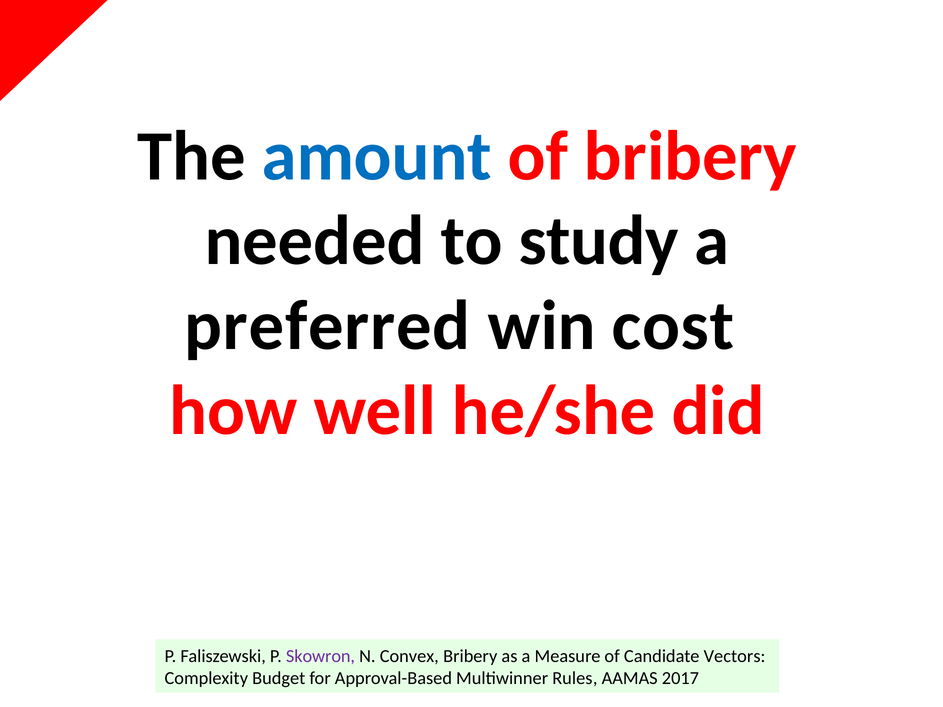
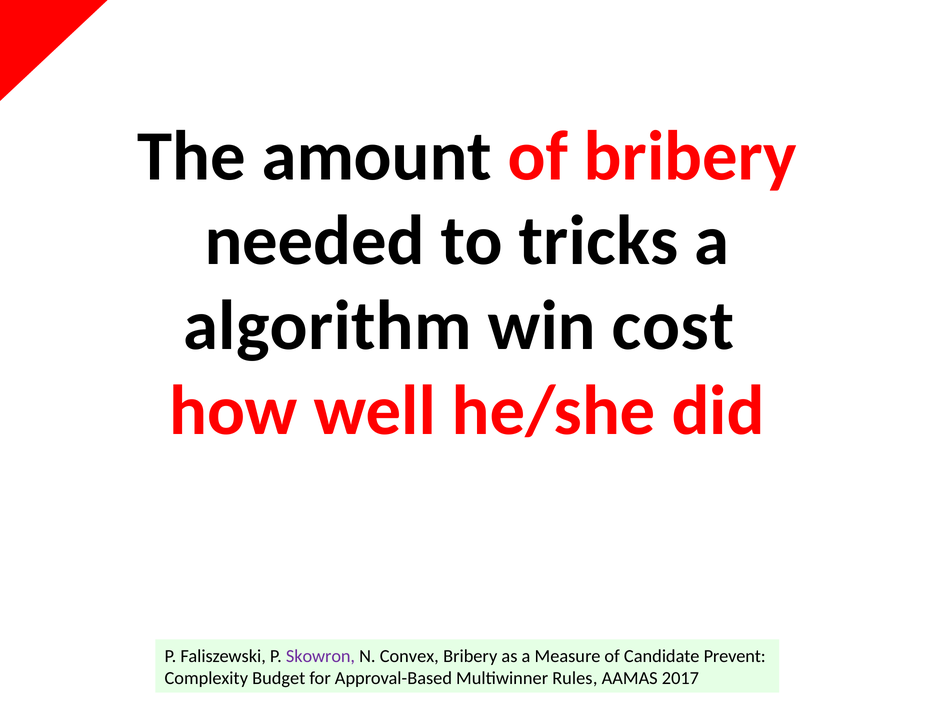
amount colour: blue -> black
study: study -> tricks
preferred: preferred -> algorithm
Vectors: Vectors -> Prevent
